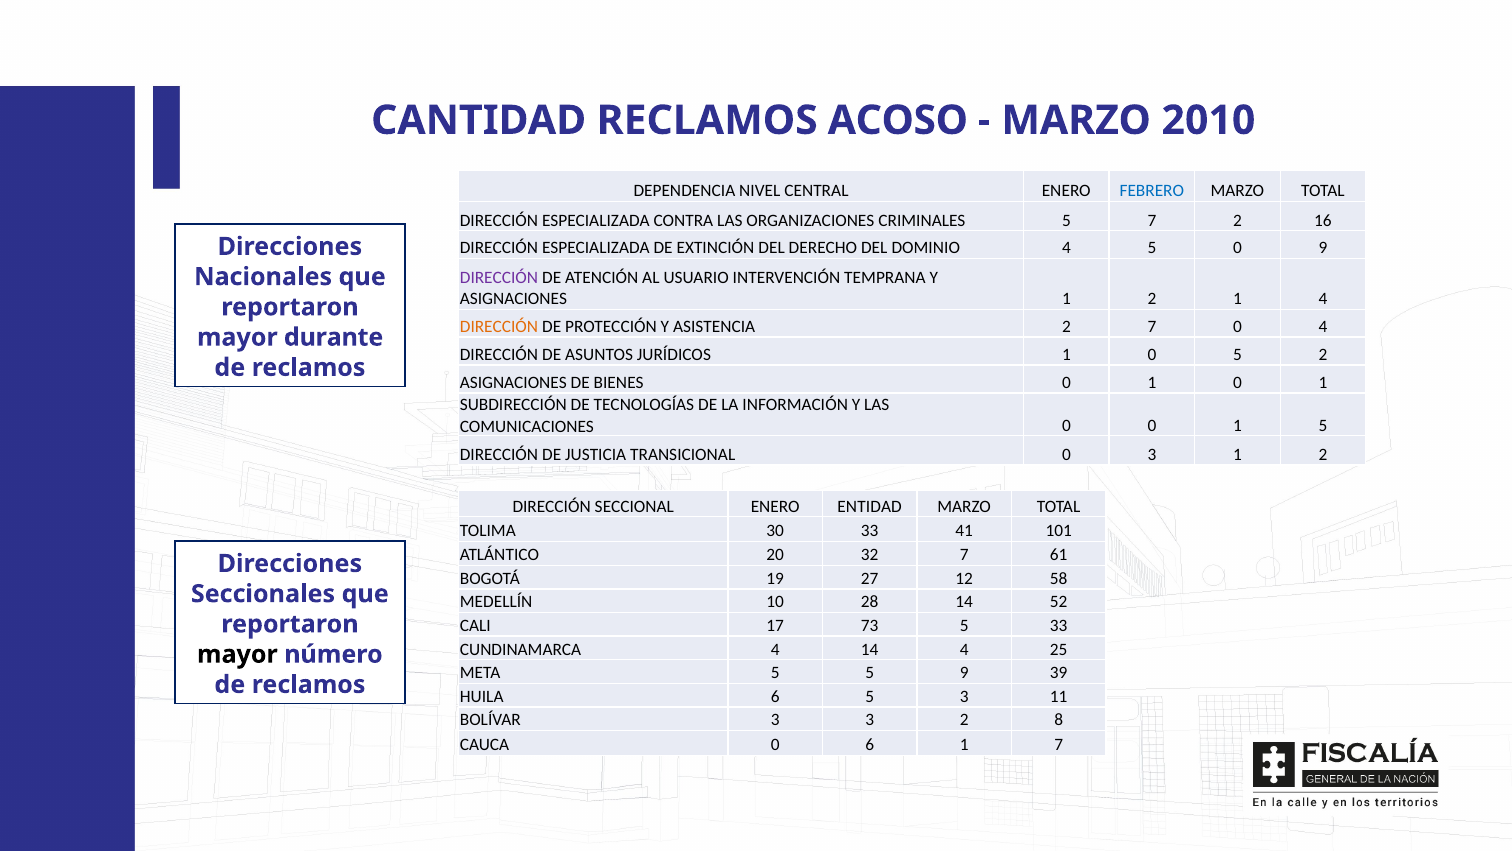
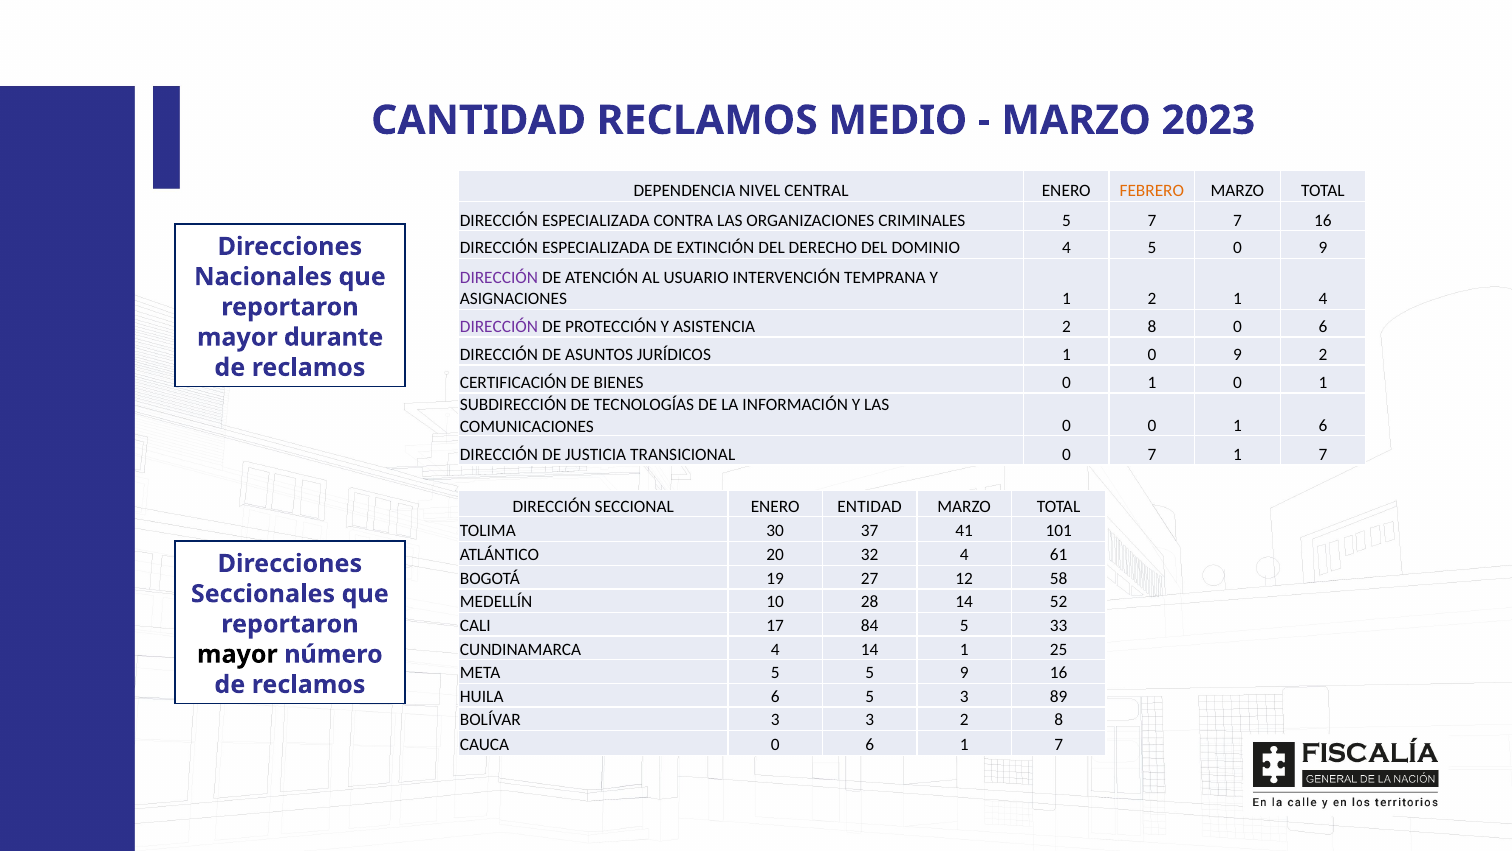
ACOSO: ACOSO -> MEDIO
2010: 2010 -> 2023
FEBRERO colour: blue -> orange
7 2: 2 -> 7
DIRECCIÓN at (499, 326) colour: orange -> purple
ASISTENCIA 2 7: 7 -> 8
4 at (1323, 326): 4 -> 6
1 0 5: 5 -> 9
ASIGNACIONES at (513, 382): ASIGNACIONES -> CERTIFICACIÓN
1 5: 5 -> 6
0 3: 3 -> 7
2 at (1323, 454): 2 -> 7
30 33: 33 -> 37
32 7: 7 -> 4
73: 73 -> 84
14 4: 4 -> 1
9 39: 39 -> 16
11: 11 -> 89
